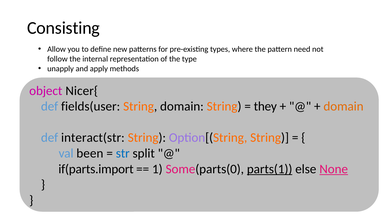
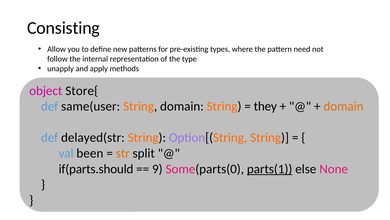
Nicer{: Nicer{ -> Store{
fields(user: fields(user -> same(user
interact(str: interact(str -> delayed(str
str colour: blue -> orange
if(parts.import: if(parts.import -> if(parts.should
1: 1 -> 9
None underline: present -> none
